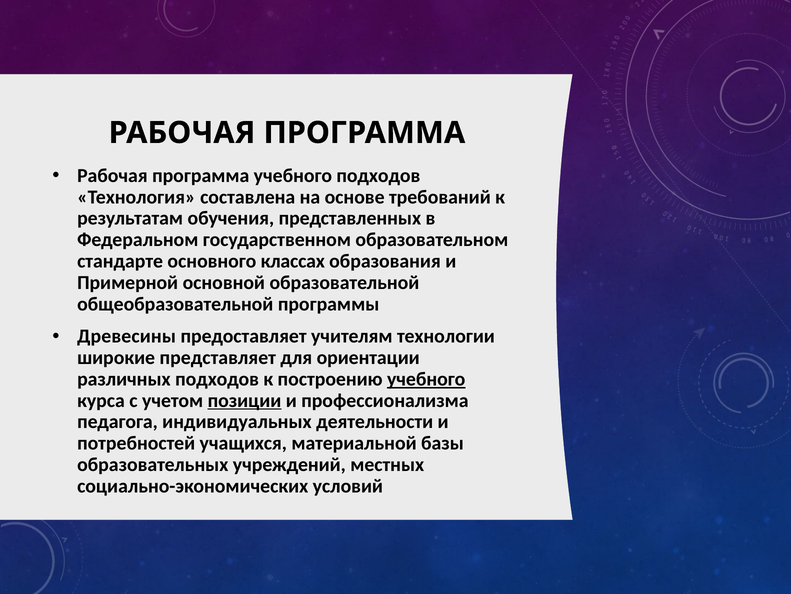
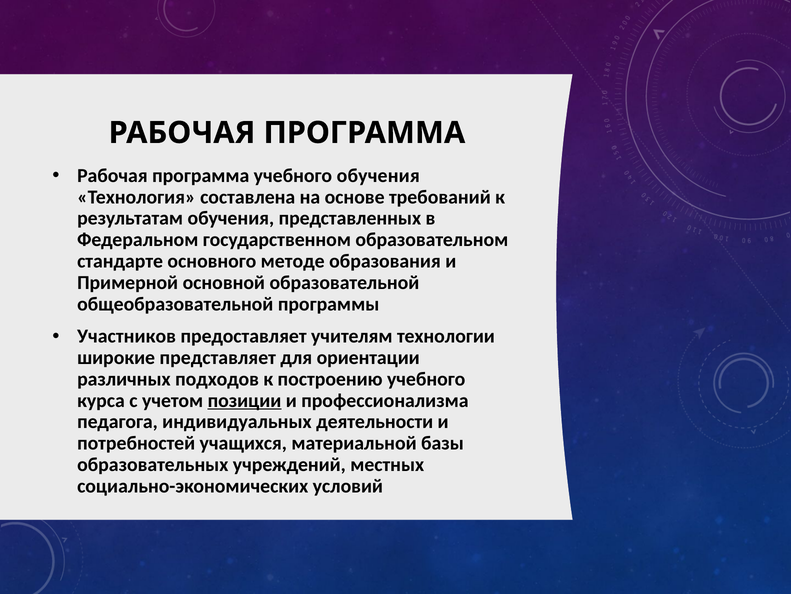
учебного подходов: подходов -> обучения
классах: классах -> методе
Древесины: Древесины -> Участников
учебного at (426, 379) underline: present -> none
